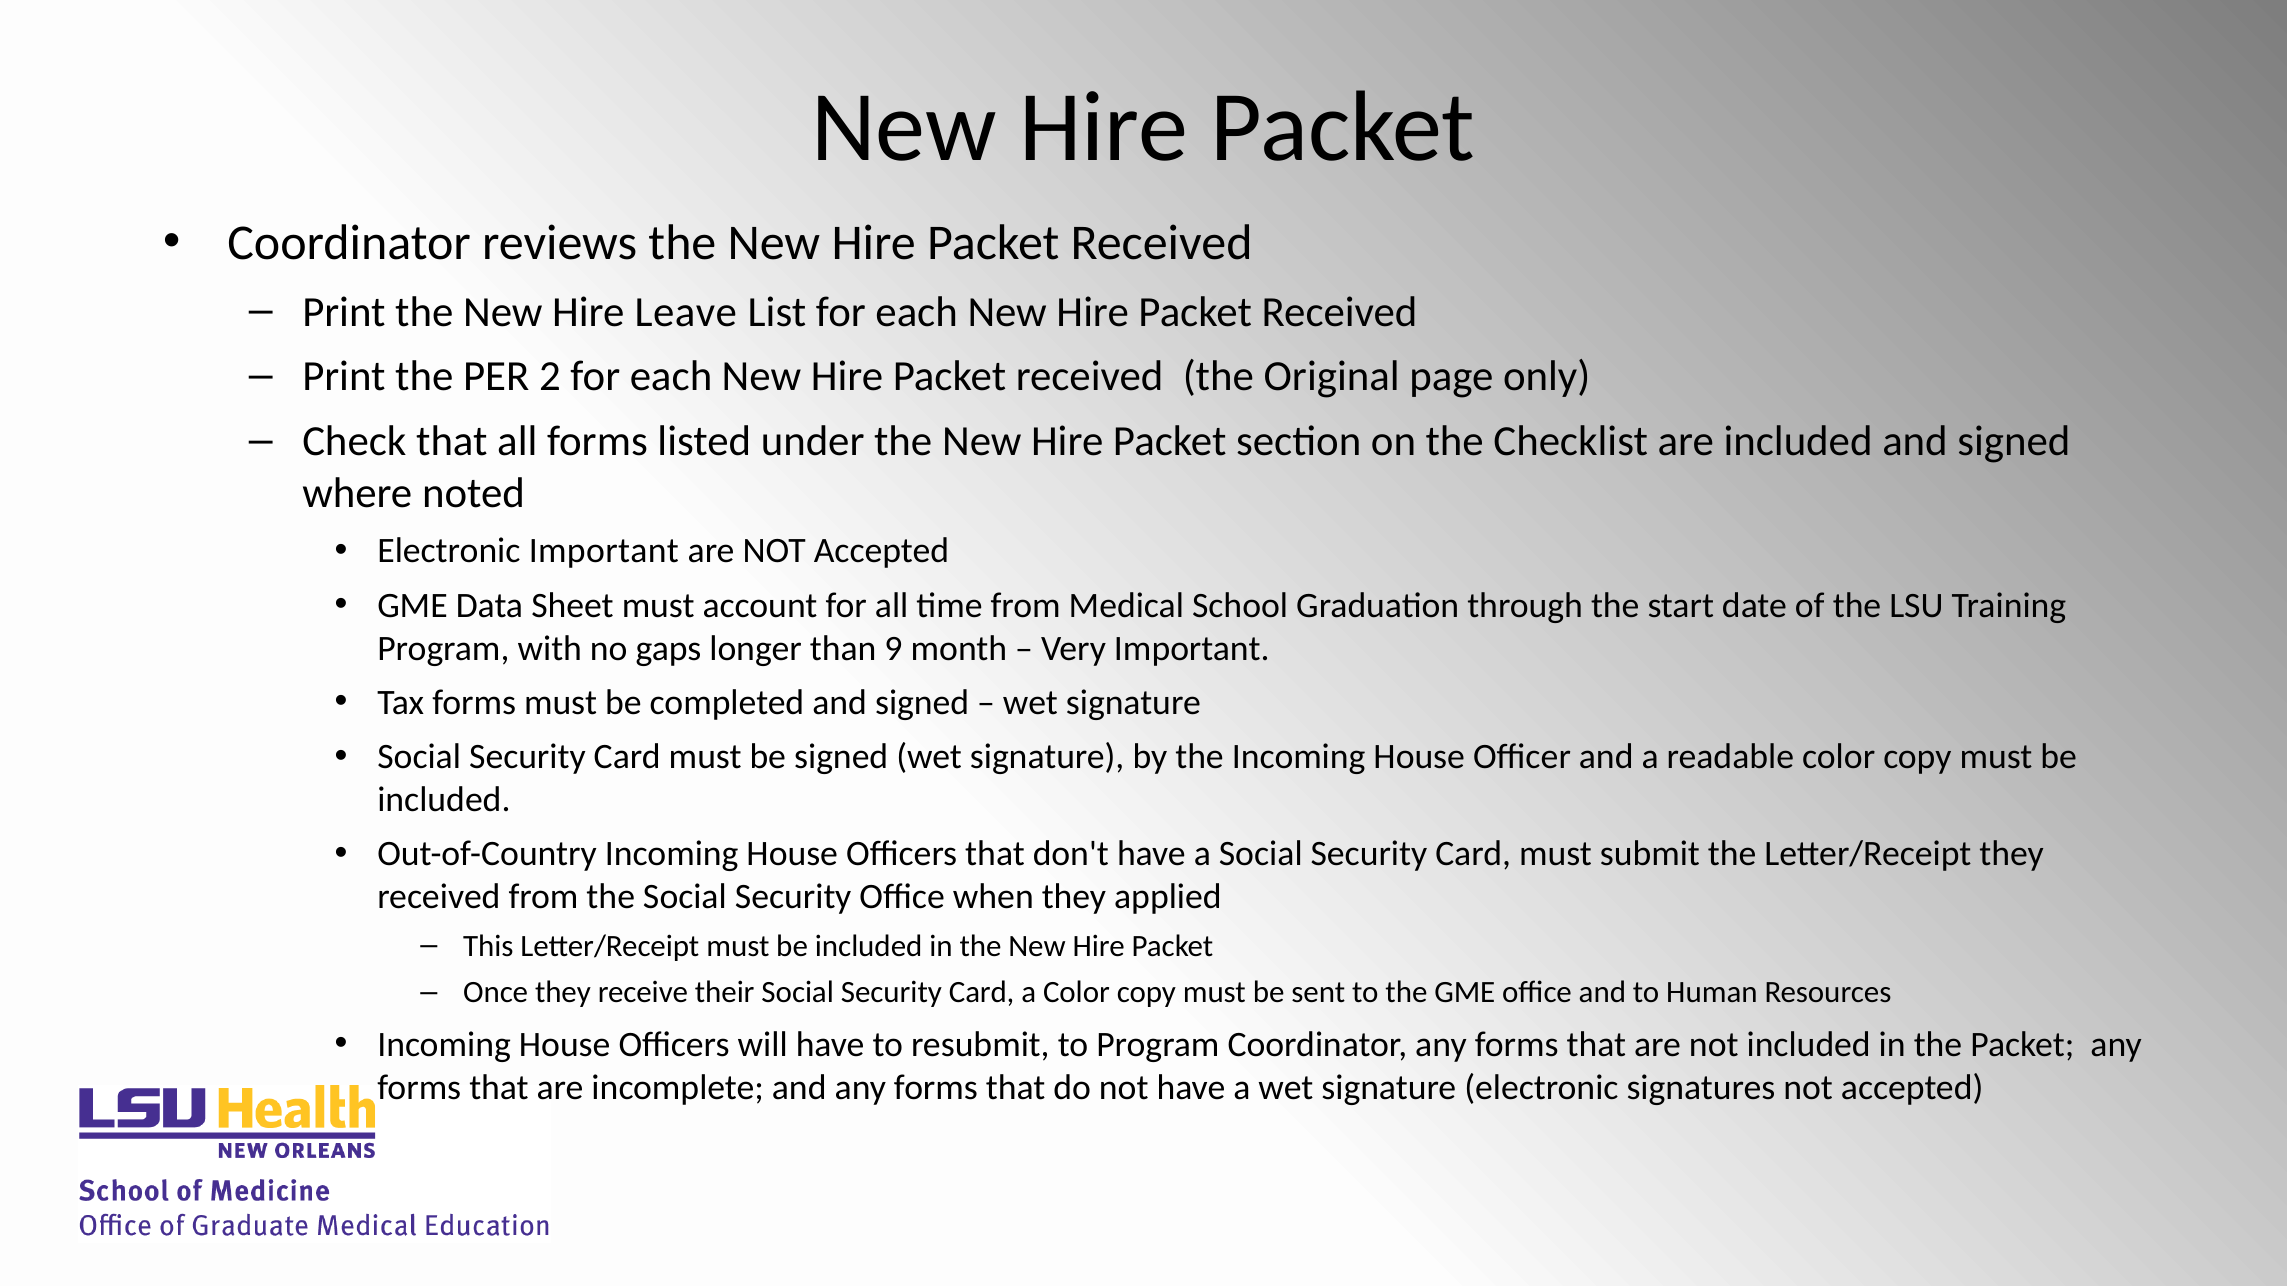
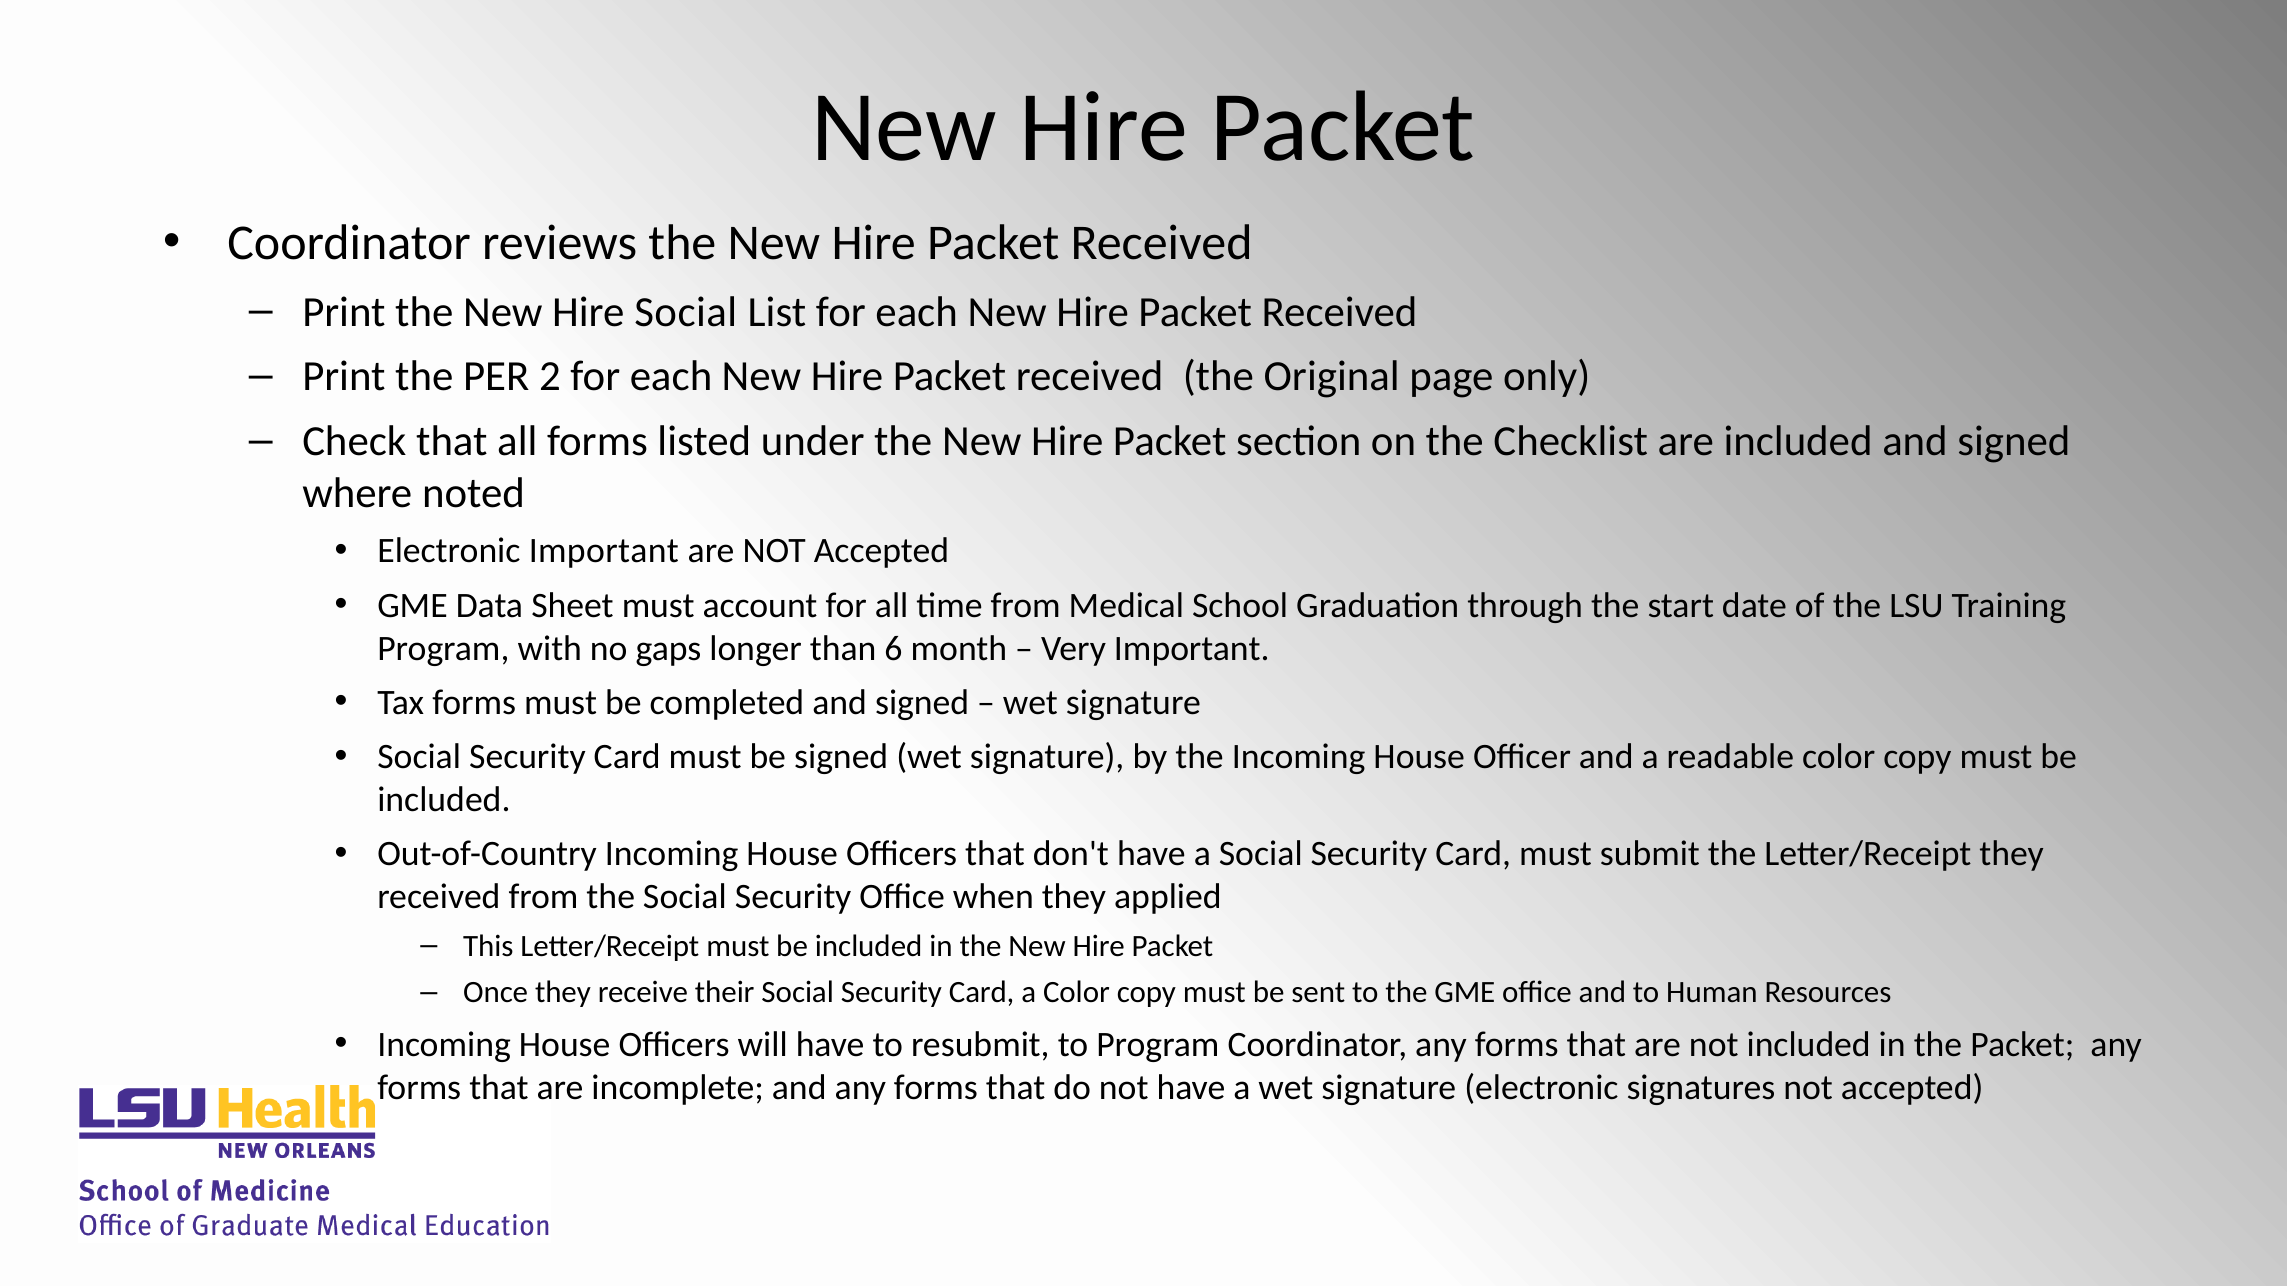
Hire Leave: Leave -> Social
9: 9 -> 6
